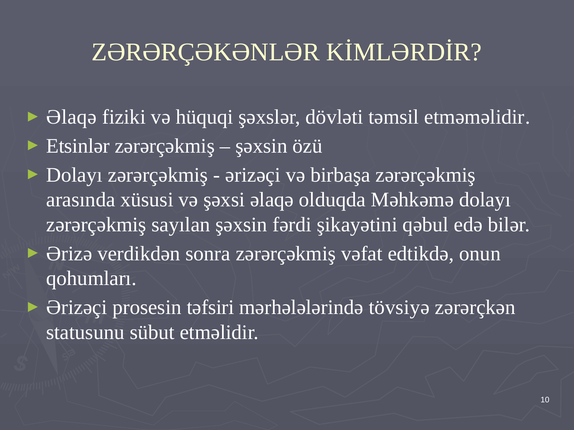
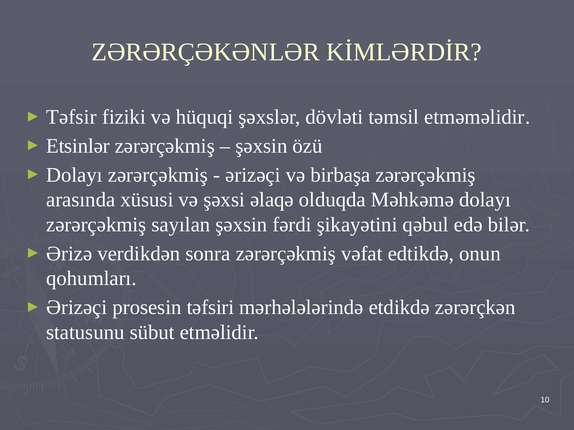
Əlaqə at (71, 117): Əlaqə -> Təfsir
tövsiyə: tövsiyə -> etdikdə
